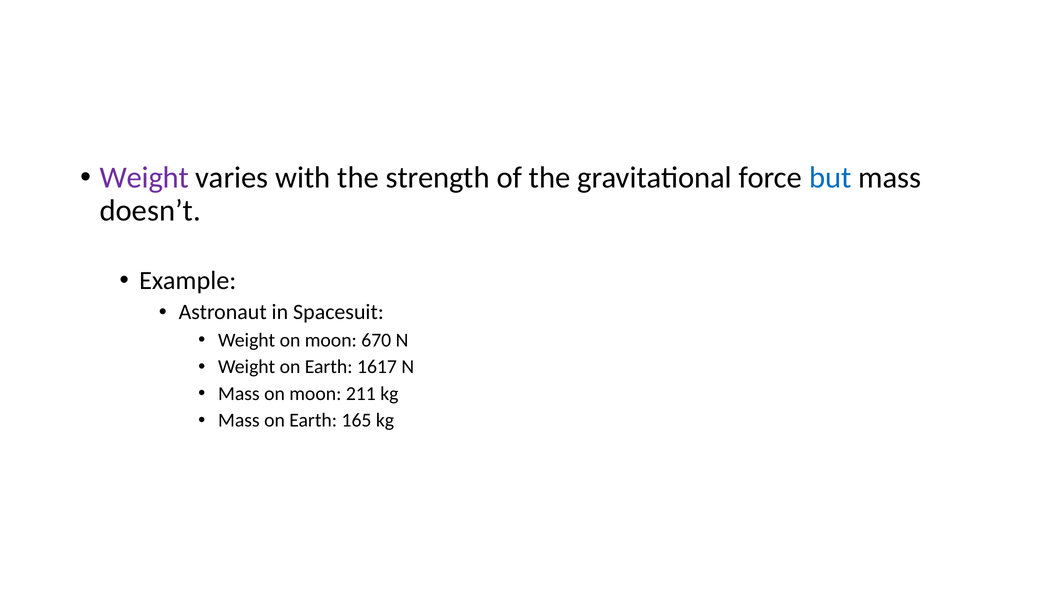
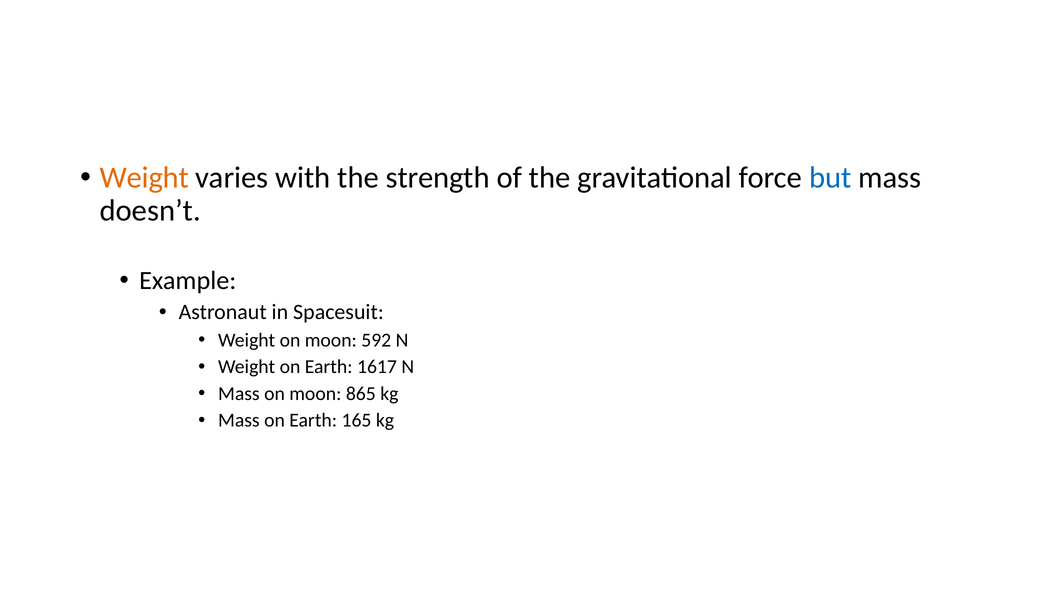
Weight at (144, 178) colour: purple -> orange
670: 670 -> 592
211: 211 -> 865
